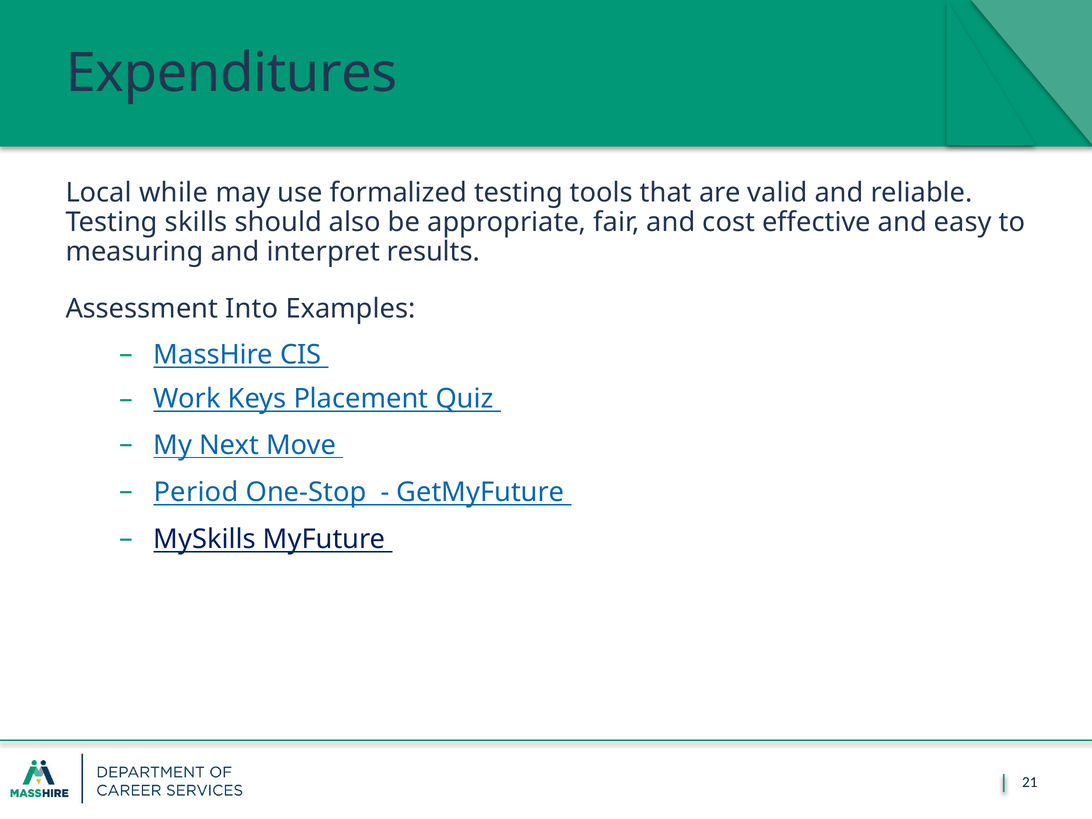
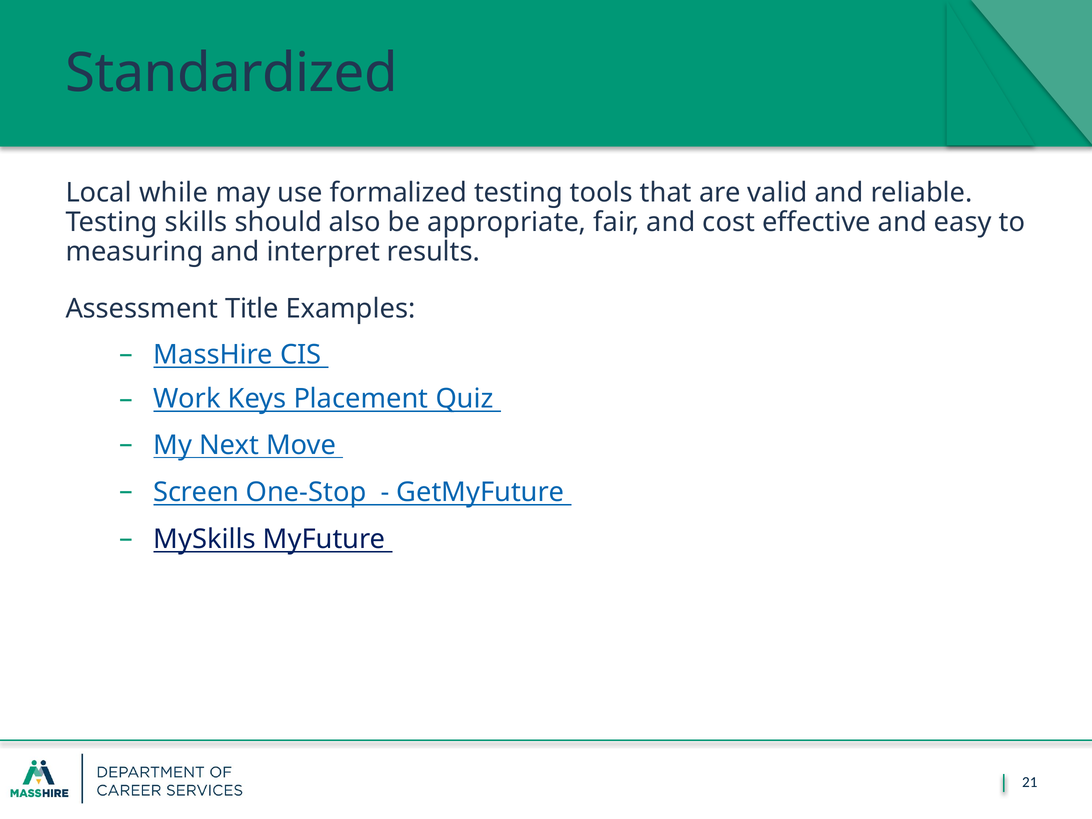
Expenditures: Expenditures -> Standardized
Into: Into -> Title
Period: Period -> Screen
